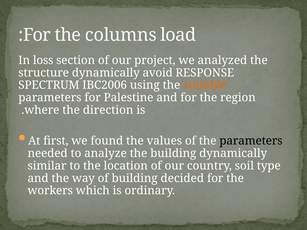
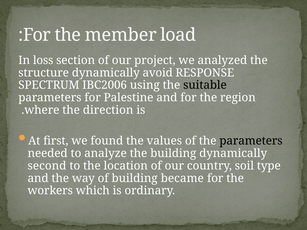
columns: columns -> member
suitable colour: orange -> black
similar: similar -> second
decided: decided -> became
